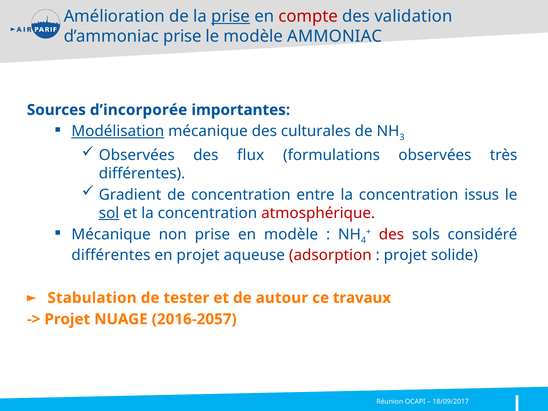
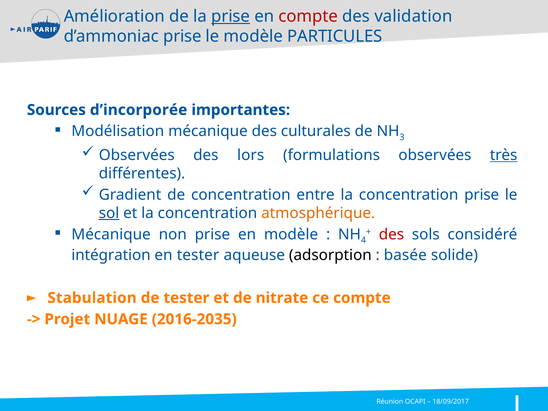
AMMONIAC: AMMONIAC -> PARTICULES
Modélisation underline: present -> none
flux: flux -> lors
très underline: none -> present
concentration issus: issus -> prise
atmosphérique colour: red -> orange
différentes at (111, 255): différentes -> intégration
en projet: projet -> tester
adsorption colour: red -> black
projet at (405, 255): projet -> basée
autour: autour -> nitrate
ce travaux: travaux -> compte
2016-2057: 2016-2057 -> 2016-2035
